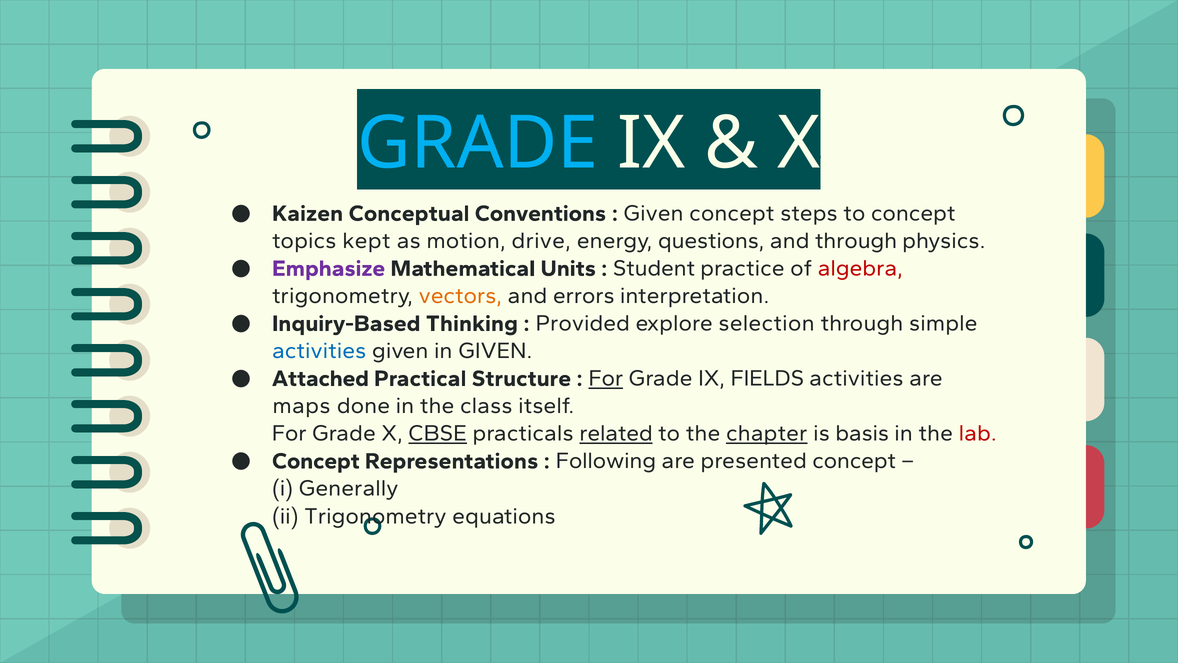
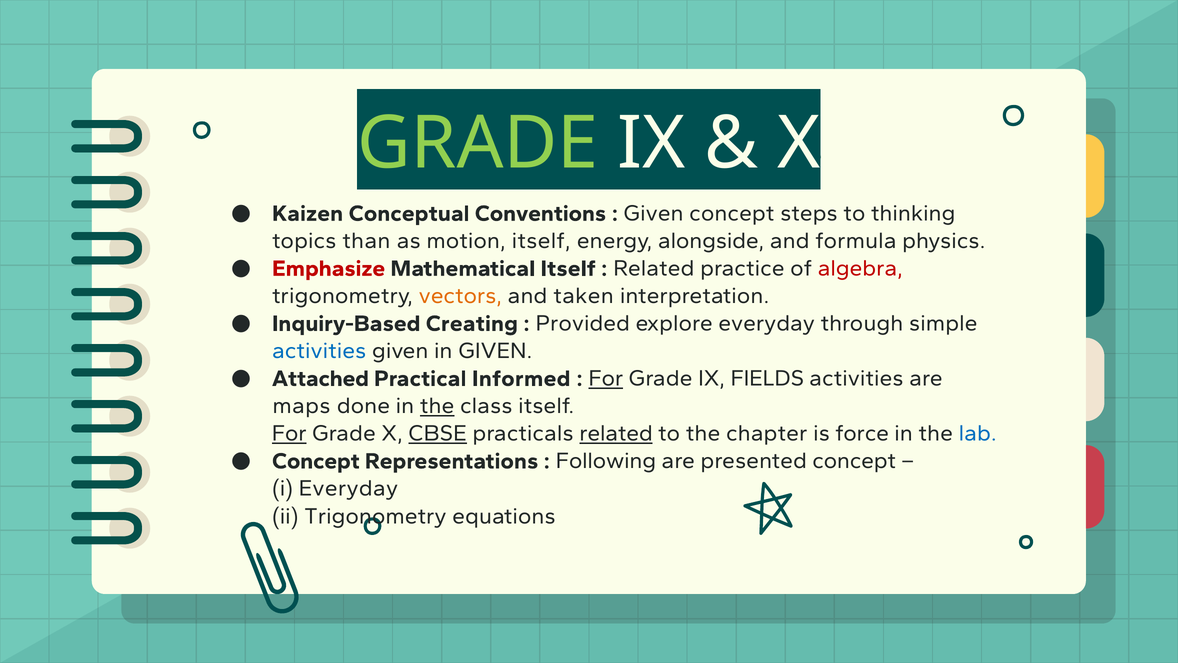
GRADE at (478, 144) colour: light blue -> light green
to concept: concept -> thinking
kept: kept -> than
motion drive: drive -> itself
questions: questions -> alongside
and through: through -> formula
Emphasize colour: purple -> red
Mathematical Units: Units -> Itself
Student at (654, 268): Student -> Related
errors: errors -> taken
Thinking: Thinking -> Creating
explore selection: selection -> everyday
Structure: Structure -> Informed
the at (437, 406) underline: none -> present
For at (289, 433) underline: none -> present
chapter underline: present -> none
basis: basis -> force
lab colour: red -> blue
i Generally: Generally -> Everyday
